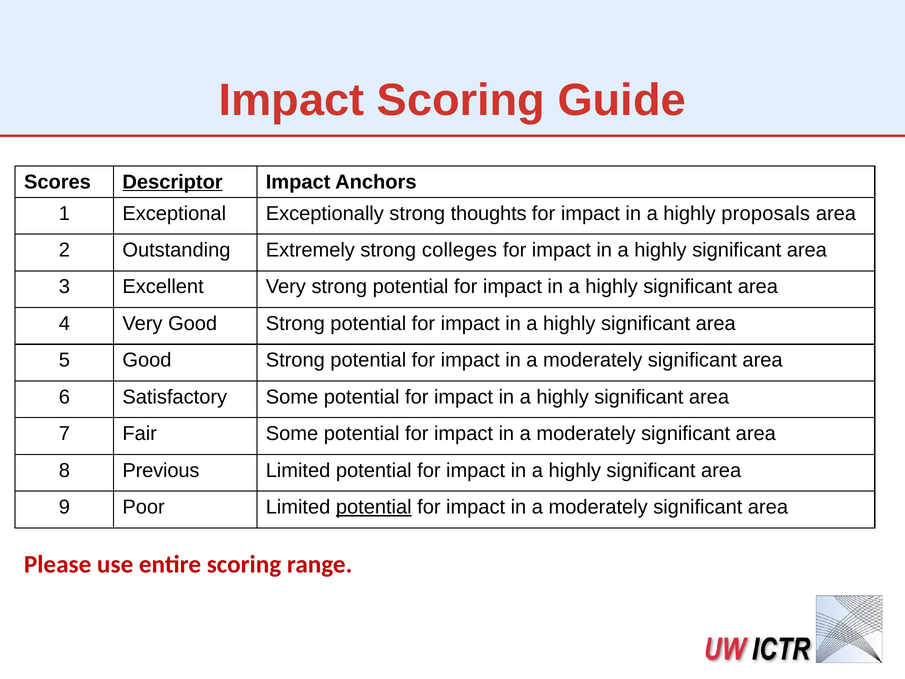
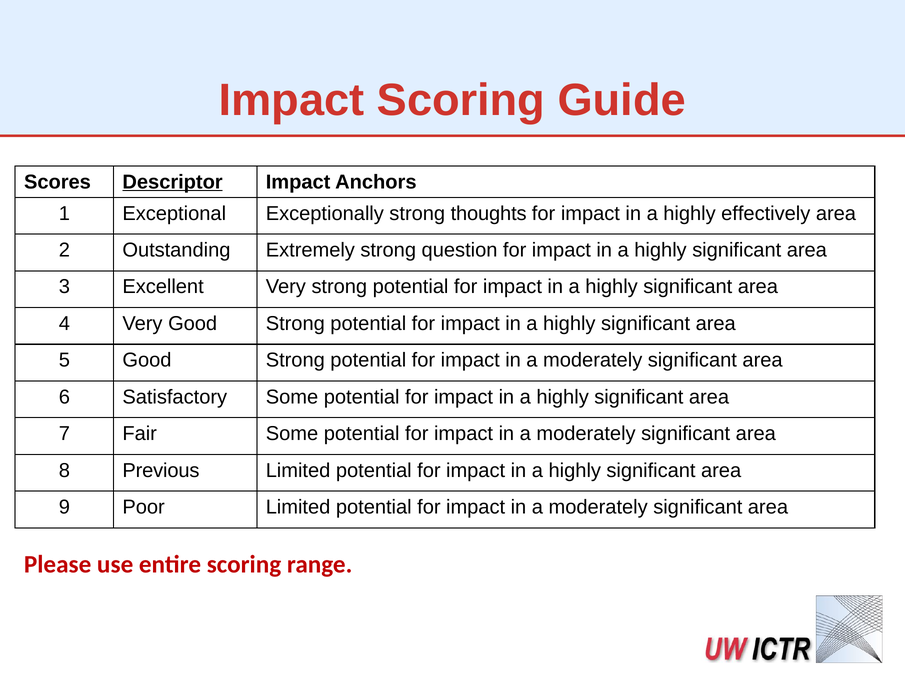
proposals: proposals -> effectively
colleges: colleges -> question
potential at (374, 507) underline: present -> none
